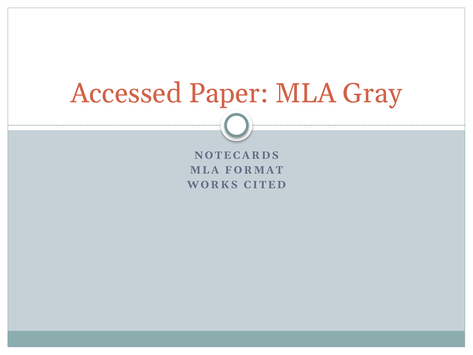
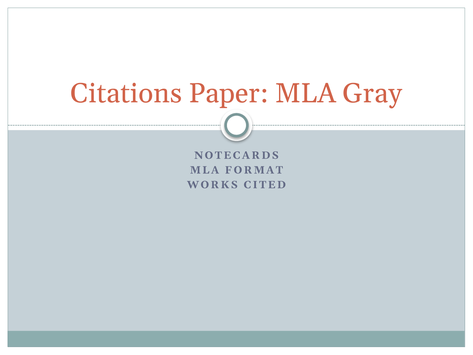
Accessed: Accessed -> Citations
